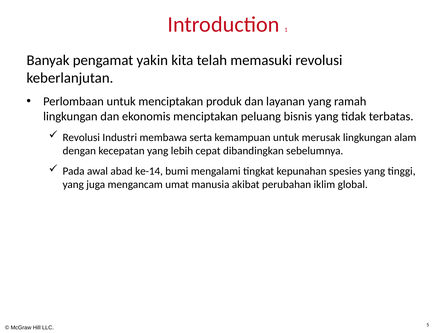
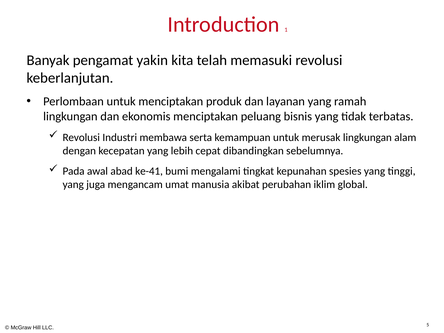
ke-14: ke-14 -> ke-41
